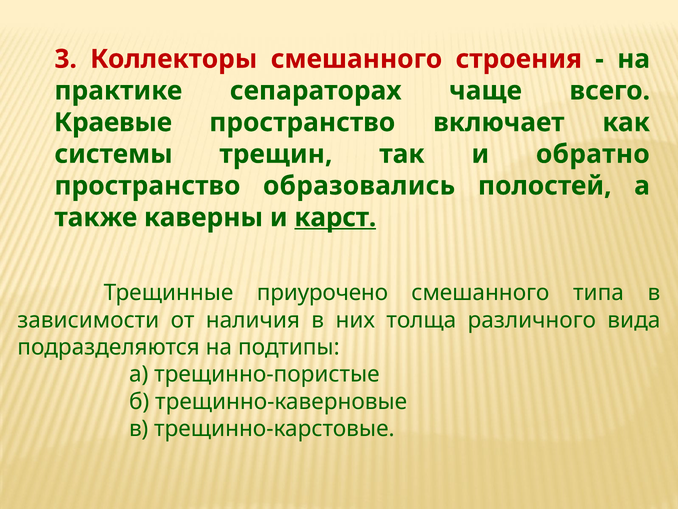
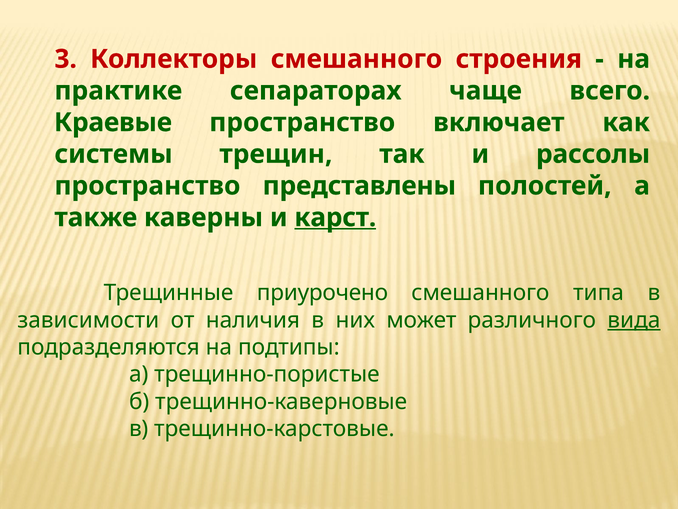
обратно: обратно -> рассолы
образовались: образовались -> представлены
толща: толща -> может
вида underline: none -> present
